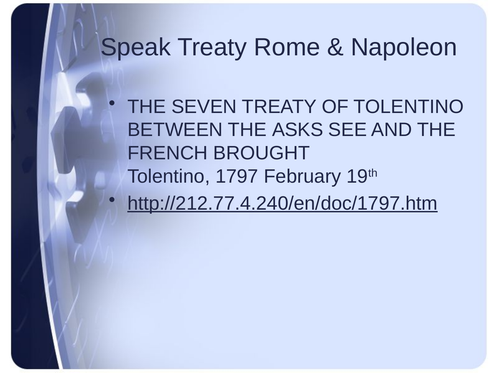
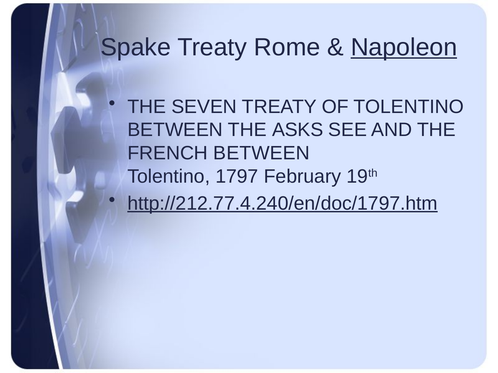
Speak: Speak -> Spake
Napoleon underline: none -> present
FRENCH BROUGHT: BROUGHT -> BETWEEN
